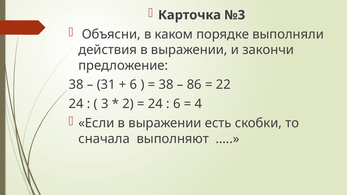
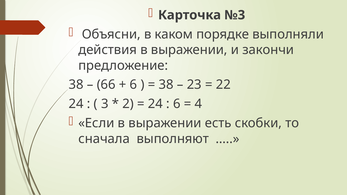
31: 31 -> 66
86: 86 -> 23
